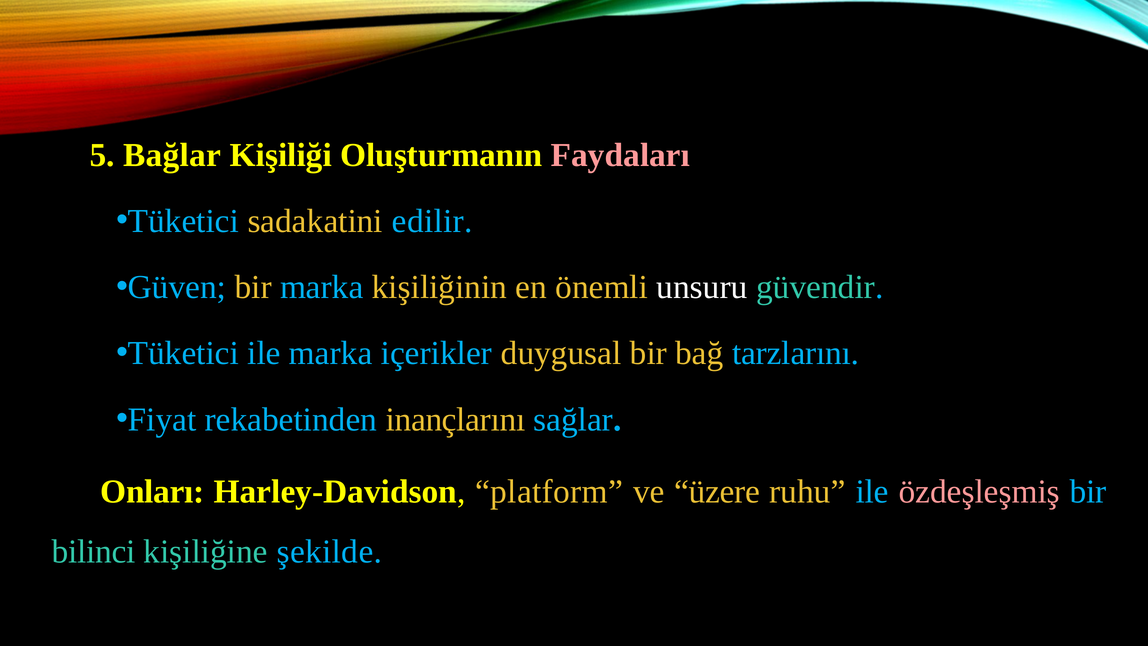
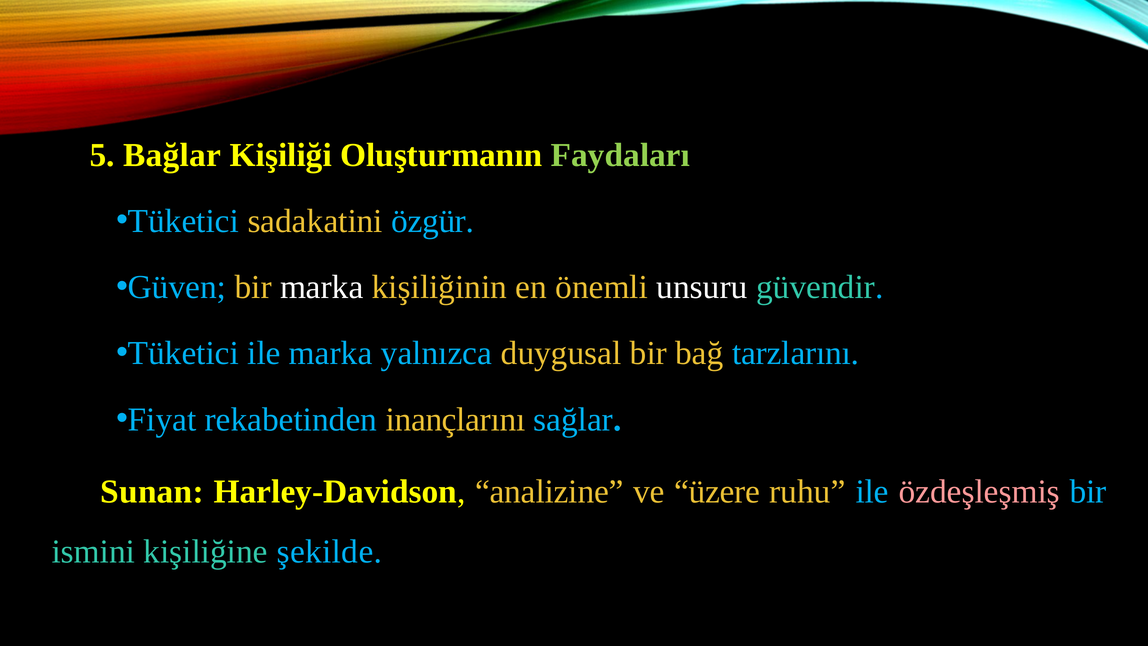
Faydaları colour: pink -> light green
edilir: edilir -> özgür
marka at (322, 287) colour: light blue -> white
içerikler: içerikler -> yalnızca
Onları: Onları -> Sunan
platform: platform -> analizine
bilinci: bilinci -> ismini
